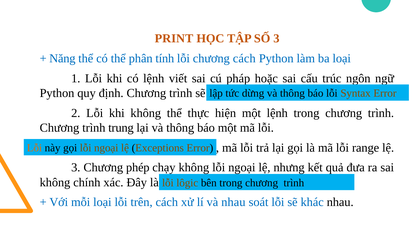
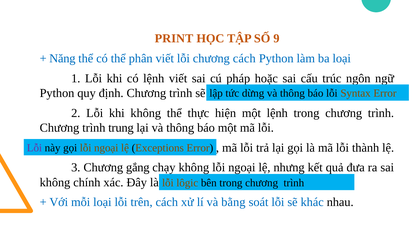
SỐ 3: 3 -> 9
phân tính: tính -> viết
range: range -> thành
Lỗi at (34, 148) colour: orange -> purple
phép: phép -> gắng
và nhau: nhau -> bằng
